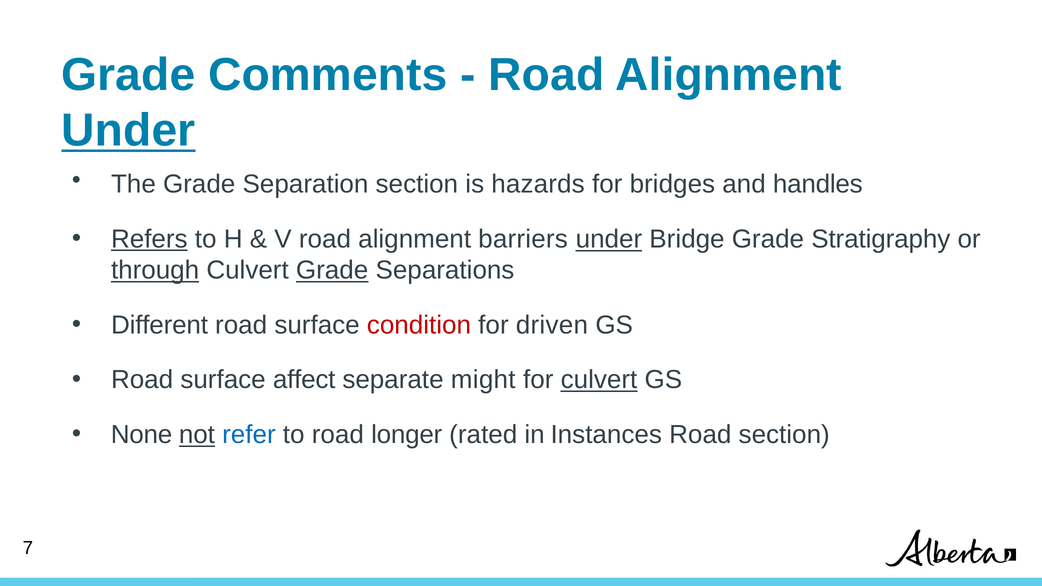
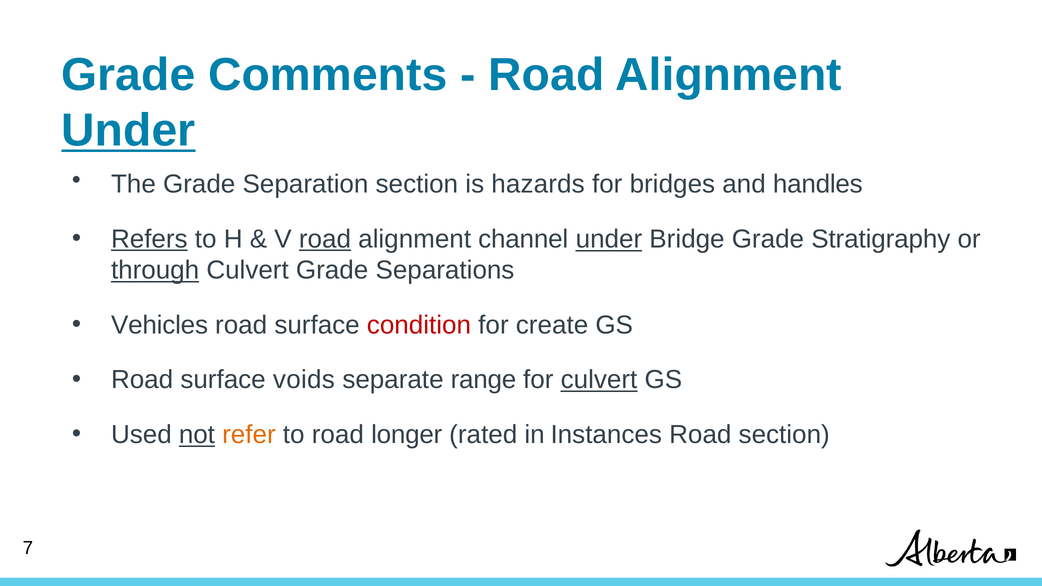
road at (325, 239) underline: none -> present
barriers: barriers -> channel
Grade at (332, 270) underline: present -> none
Different: Different -> Vehicles
driven: driven -> create
affect: affect -> voids
might: might -> range
None: None -> Used
refer colour: blue -> orange
